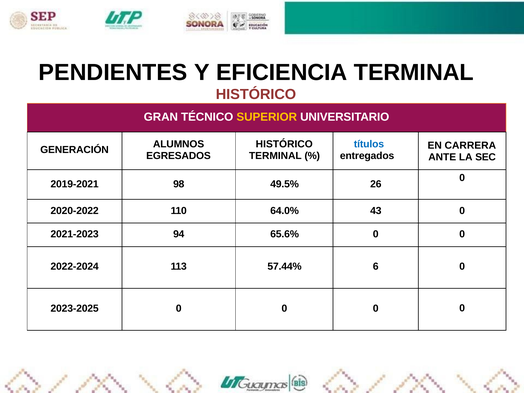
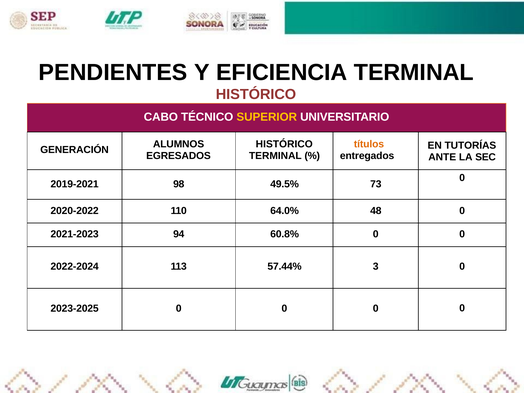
GRAN: GRAN -> CABO
títulos colour: blue -> orange
CARRERA: CARRERA -> TUTORÍAS
26: 26 -> 73
43: 43 -> 48
65.6%: 65.6% -> 60.8%
6: 6 -> 3
